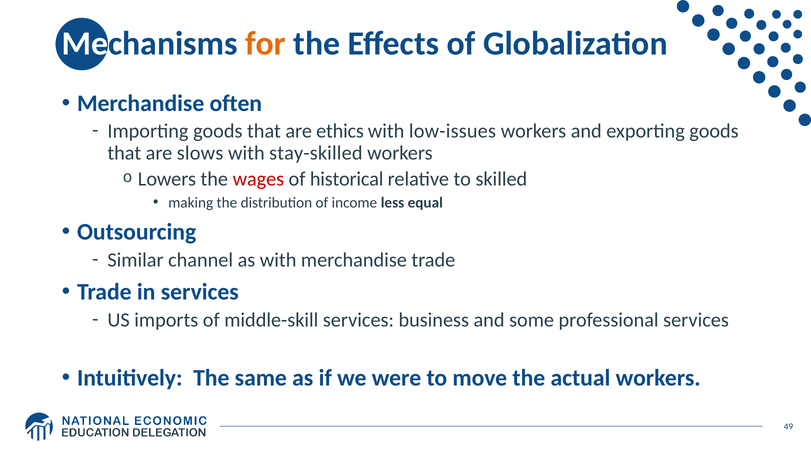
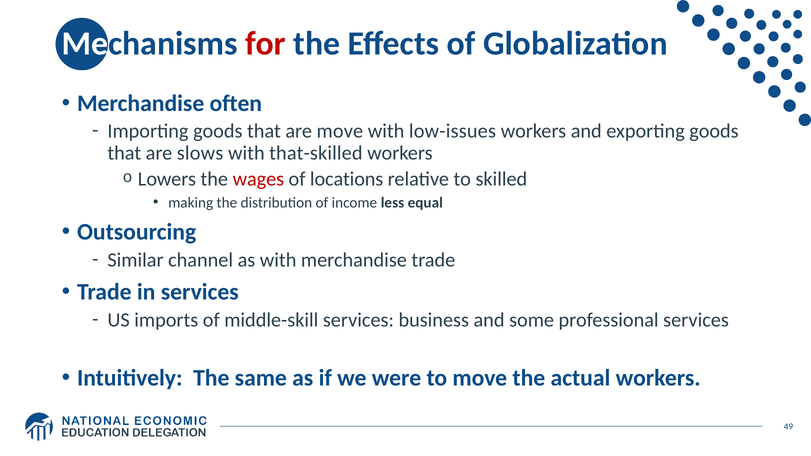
for colour: orange -> red
are ethics: ethics -> move
stay-skilled: stay-skilled -> that-skilled
historical: historical -> locations
